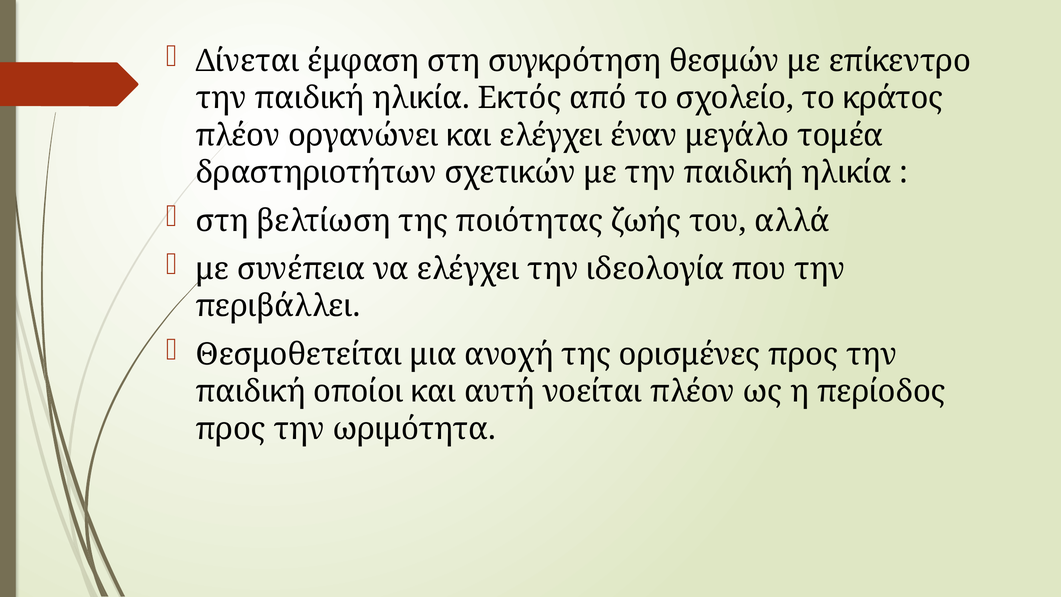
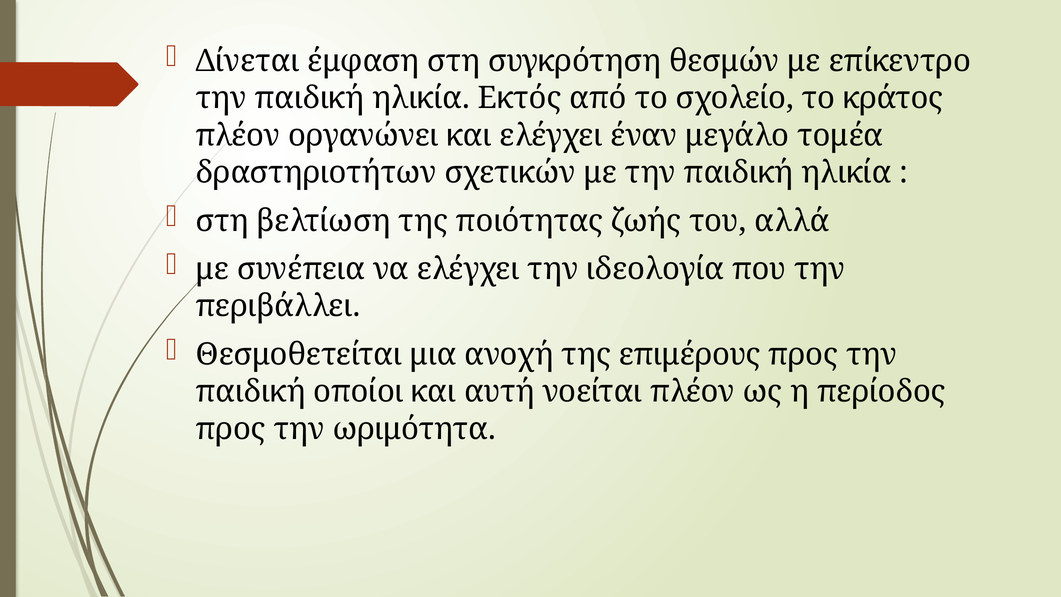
ορισμένες: ορισμένες -> επιμέρους
